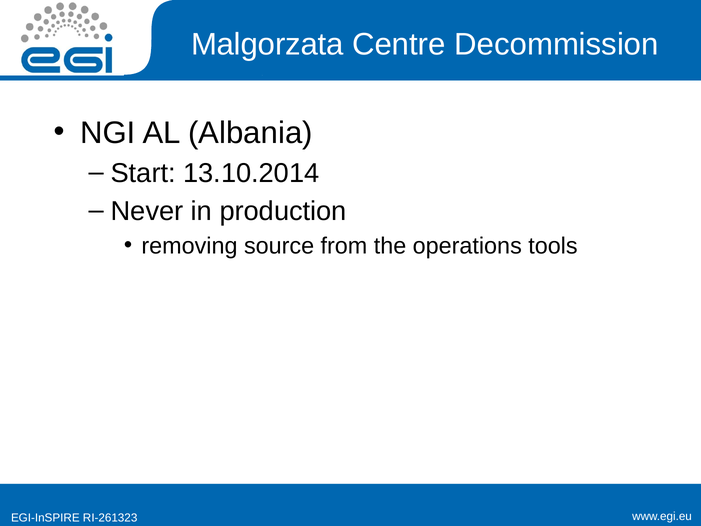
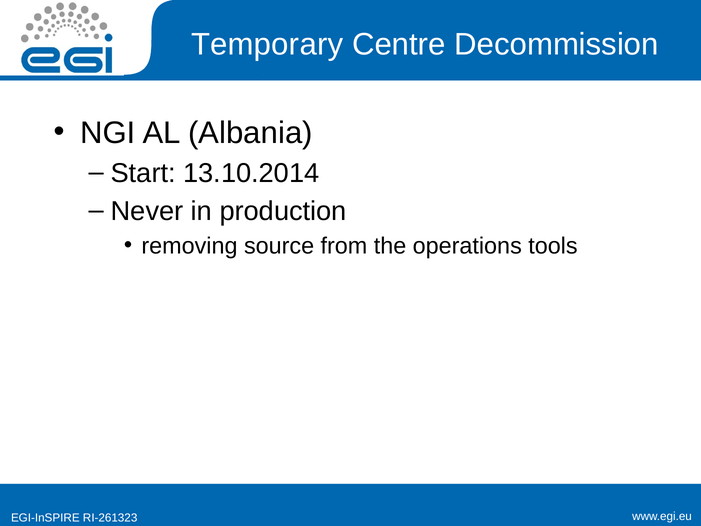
Malgorzata: Malgorzata -> Temporary
